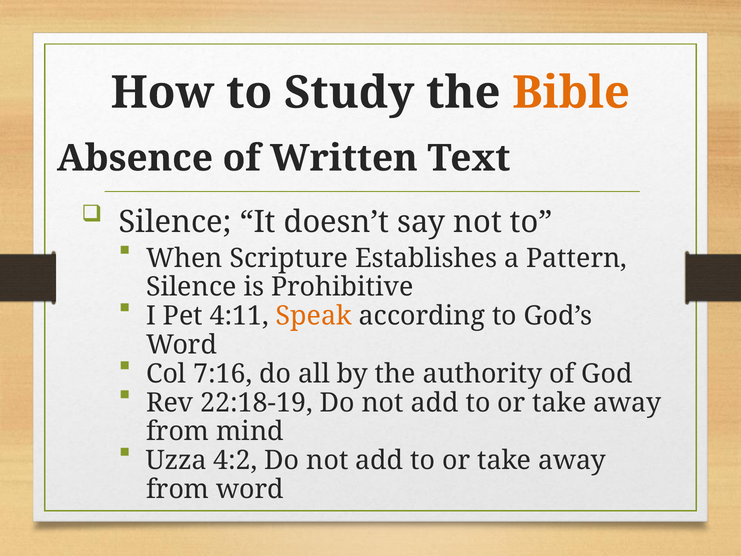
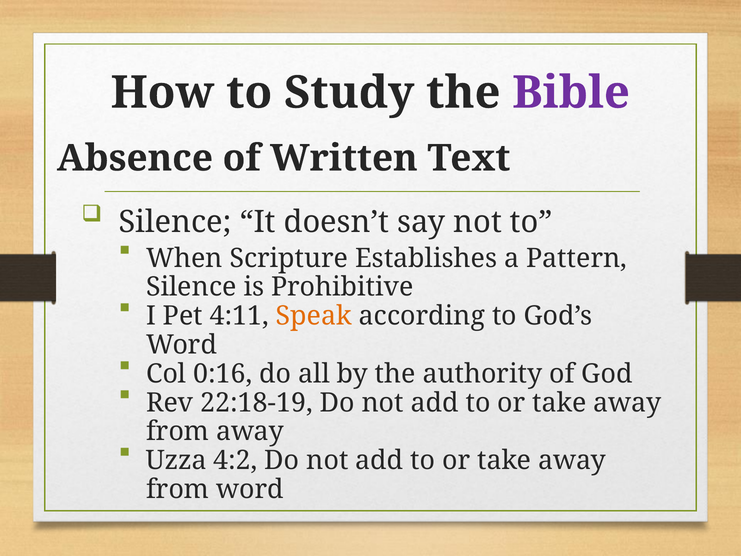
Bible colour: orange -> purple
7:16: 7:16 -> 0:16
from mind: mind -> away
